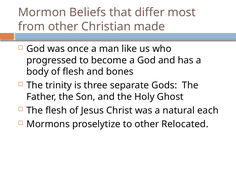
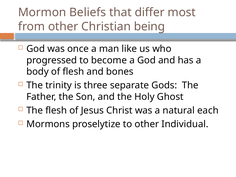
made: made -> being
Relocated: Relocated -> Individual
